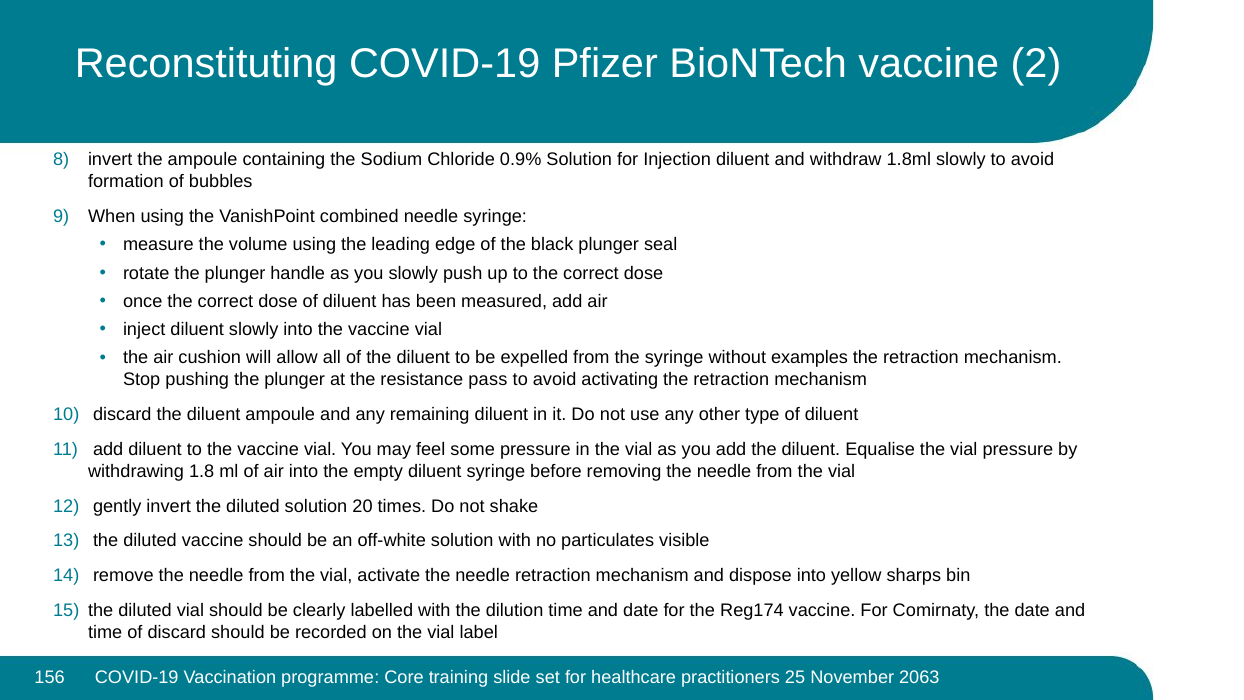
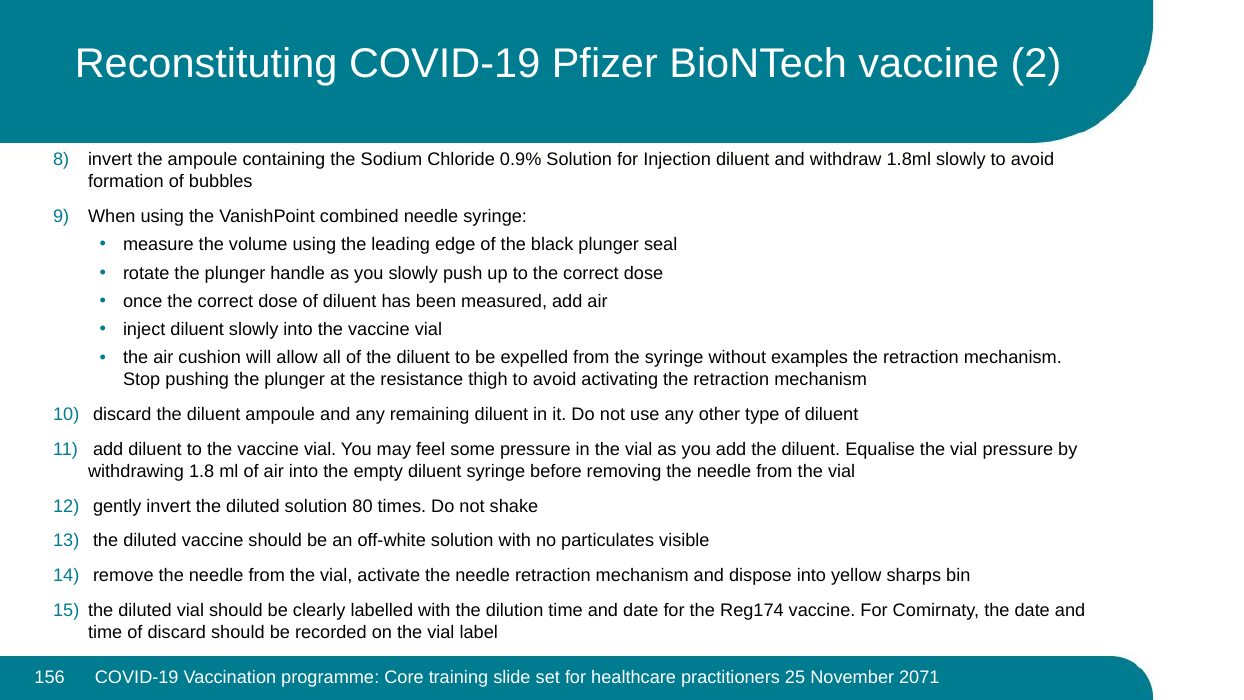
pass: pass -> thigh
20: 20 -> 80
2063: 2063 -> 2071
